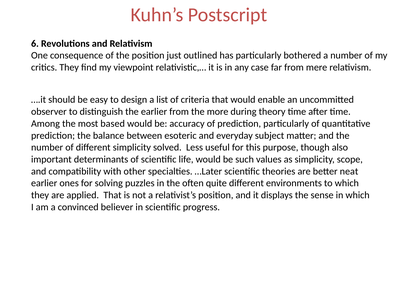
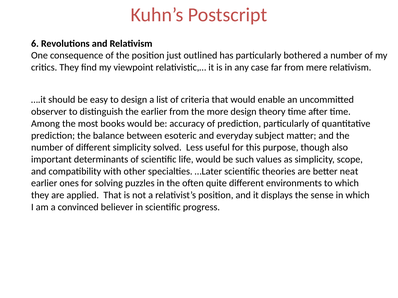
more during: during -> design
based: based -> books
